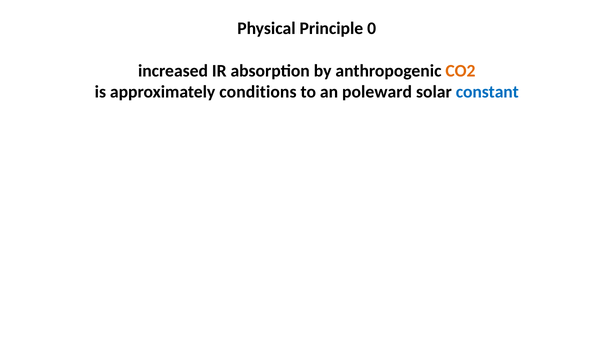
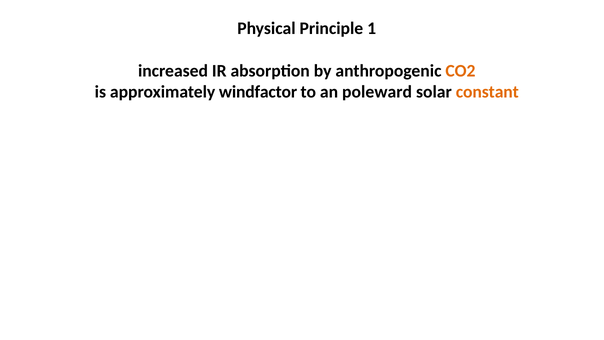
0: 0 -> 1
conditions: conditions -> windfactor
constant colour: blue -> orange
